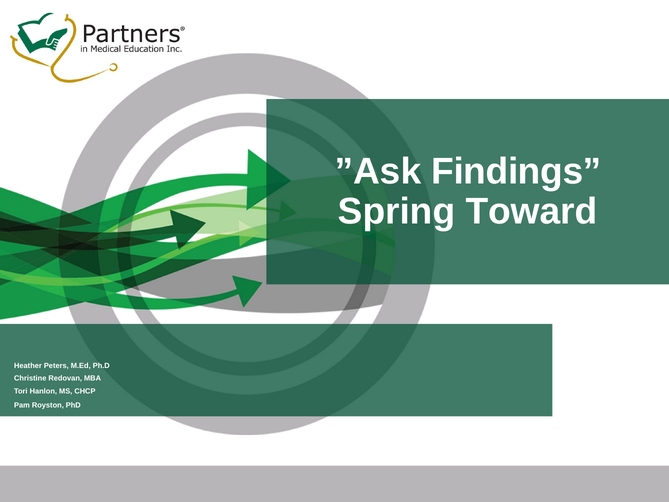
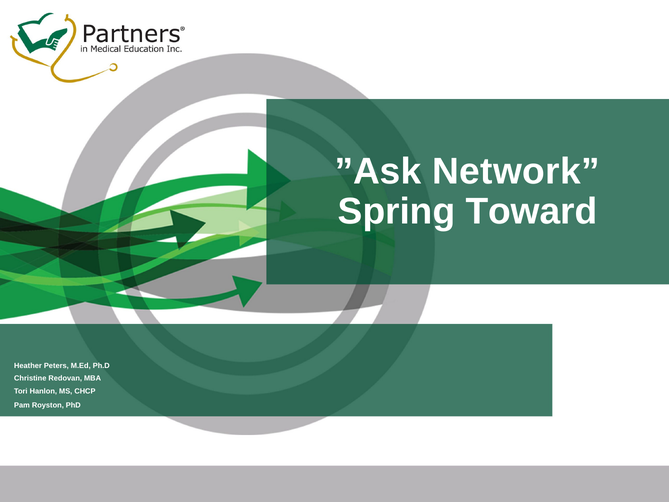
Findings: Findings -> Network
